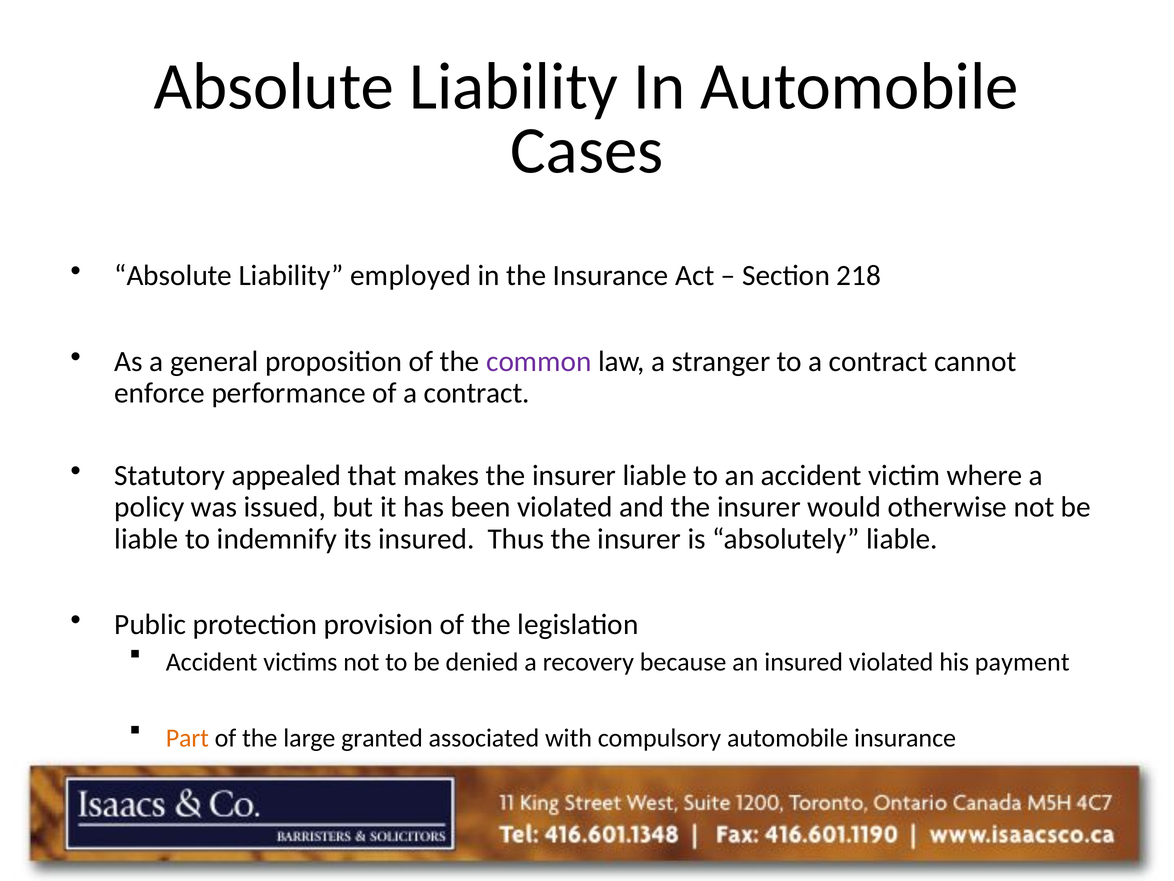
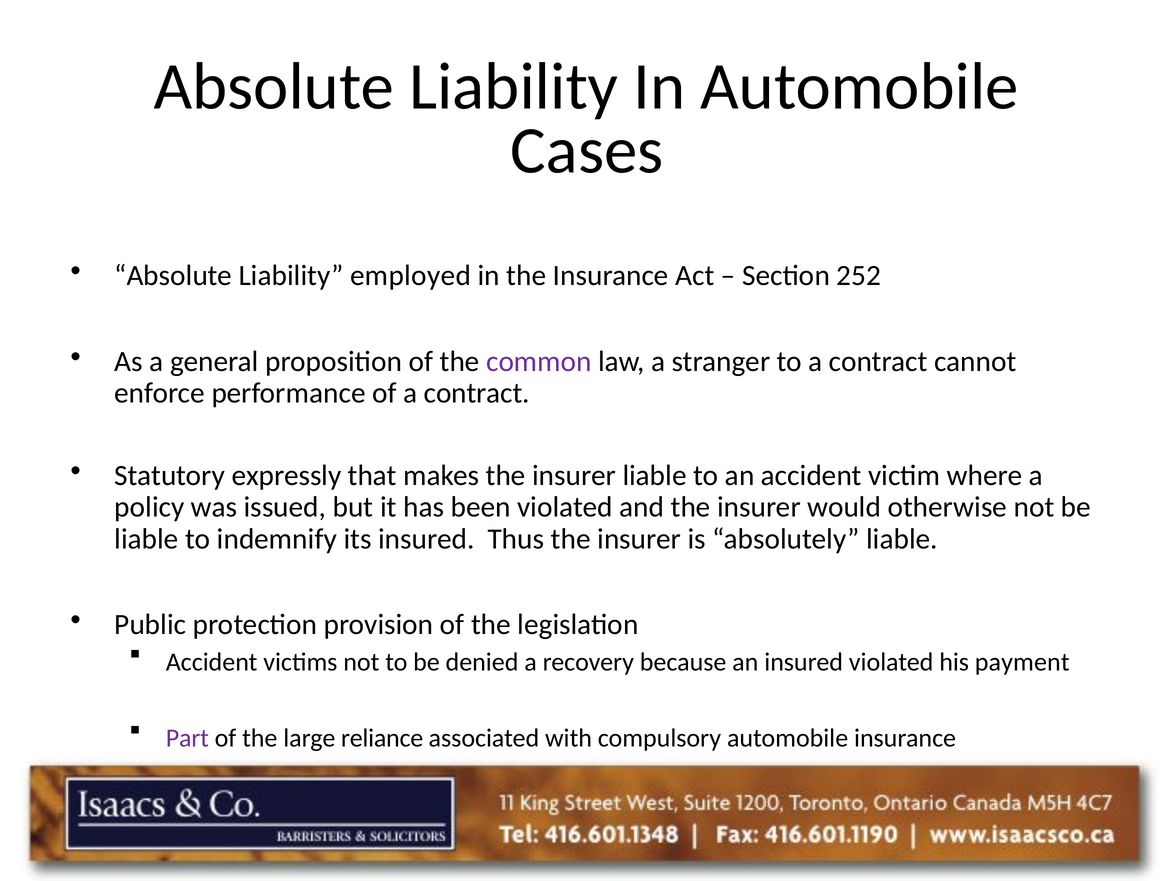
218: 218 -> 252
appealed: appealed -> expressly
Part colour: orange -> purple
granted: granted -> reliance
